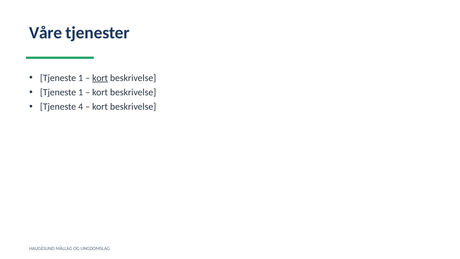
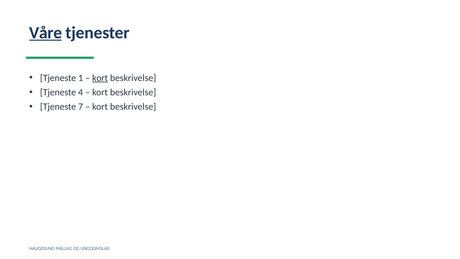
Våre underline: none -> present
1 at (81, 92): 1 -> 4
4: 4 -> 7
